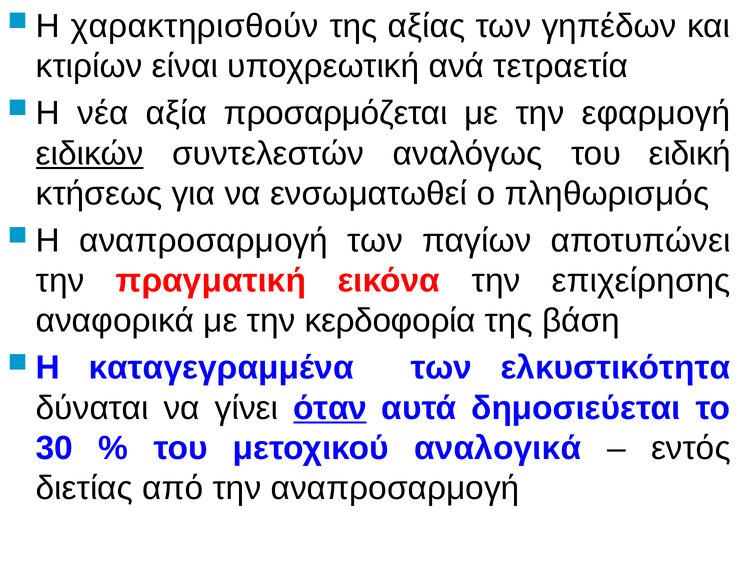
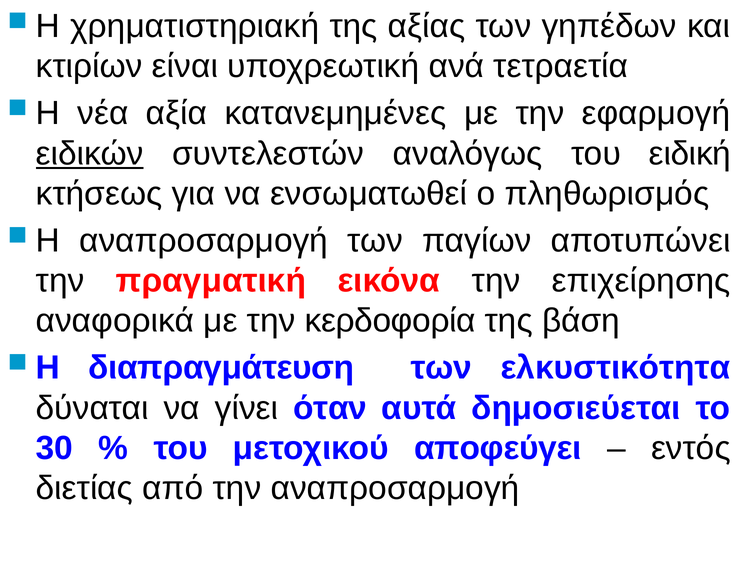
χαρακτηρισθούν: χαρακτηρισθούν -> χρηματιστηριακή
προσαρμόζεται: προσαρμόζεται -> κατανεμημένες
καταγεγραμμένα: καταγεγραμμένα -> διαπραγμάτευση
όταν underline: present -> none
αναλογικά: αναλογικά -> αποφεύγει
